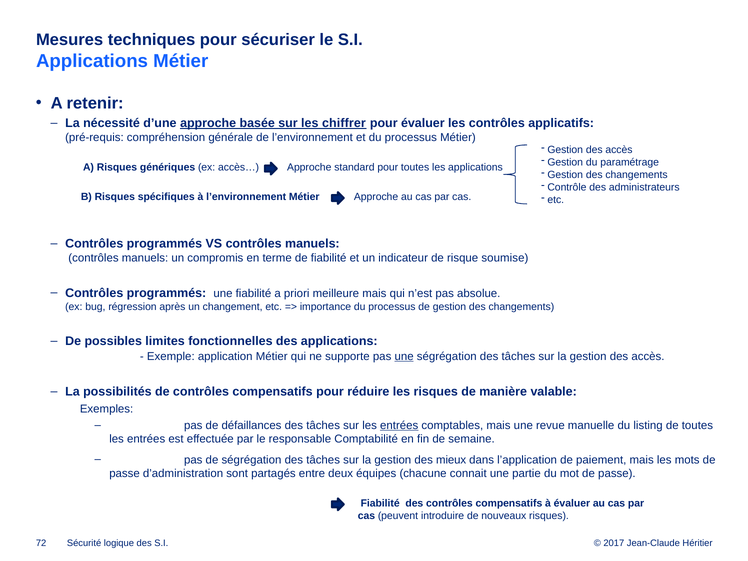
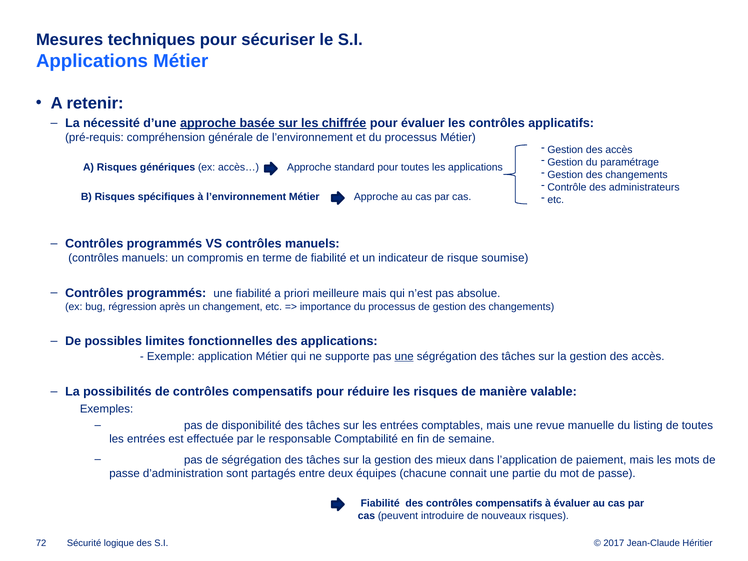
chiffrer: chiffrer -> chiffrée
défaillances: défaillances -> disponibilité
entrées at (399, 425) underline: present -> none
